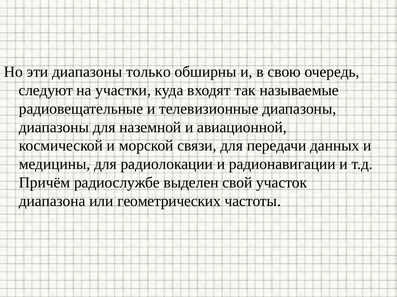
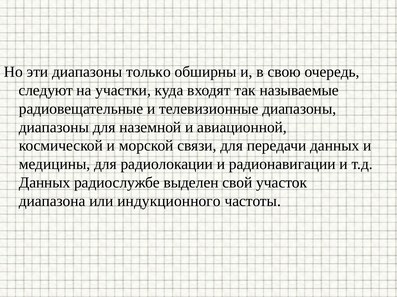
Причём at (45, 183): Причём -> Данных
геометрических: геометрических -> индукционного
